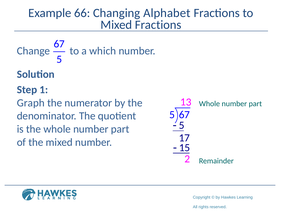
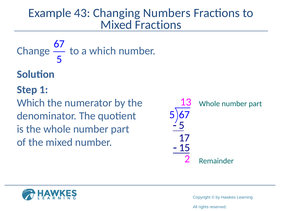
66: 66 -> 43
Alphabet: Alphabet -> Numbers
Graph at (31, 103): Graph -> Which
